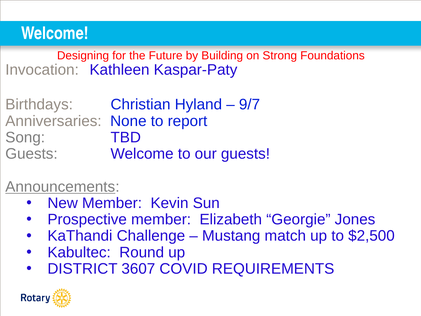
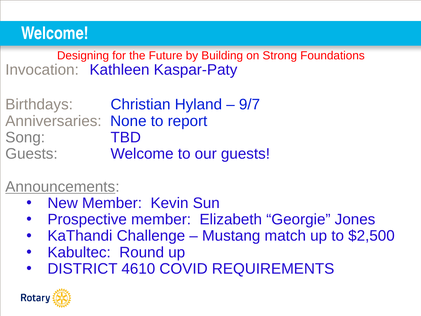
3607: 3607 -> 4610
